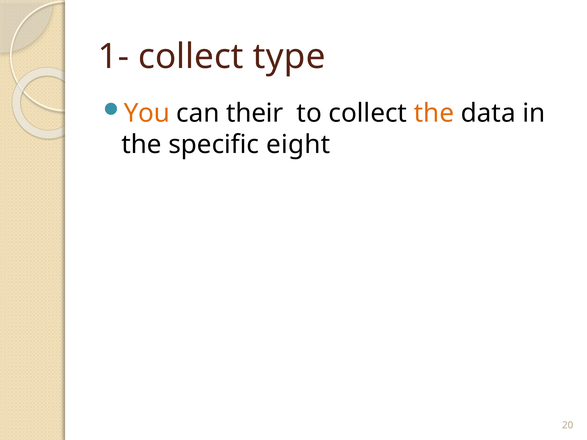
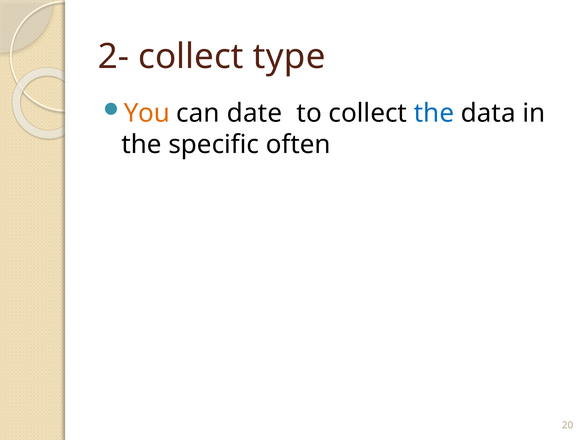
1-: 1- -> 2-
their: their -> date
the at (434, 113) colour: orange -> blue
eight: eight -> often
